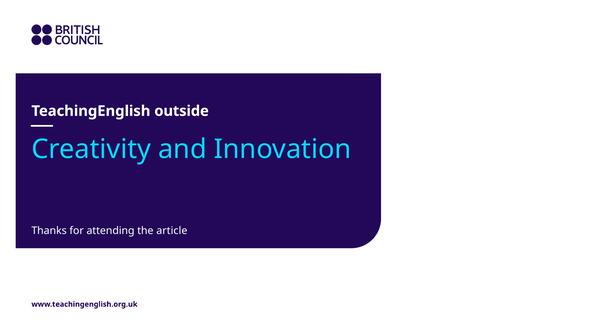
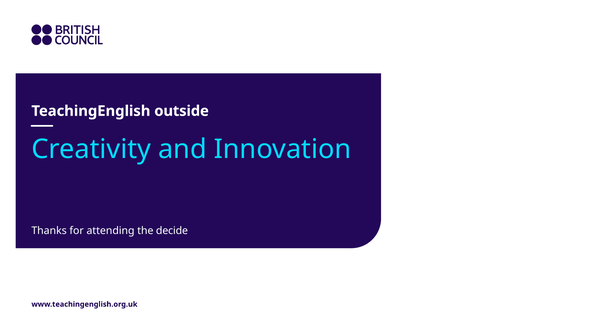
article: article -> decide
